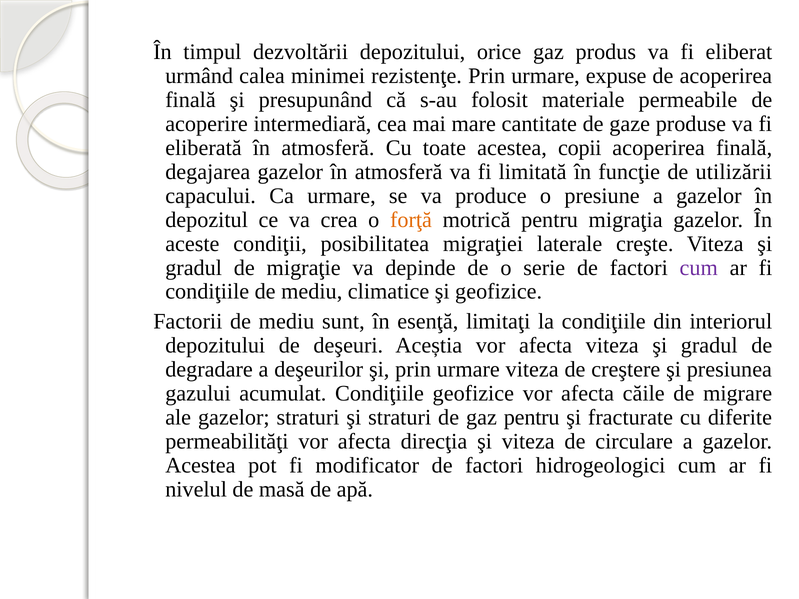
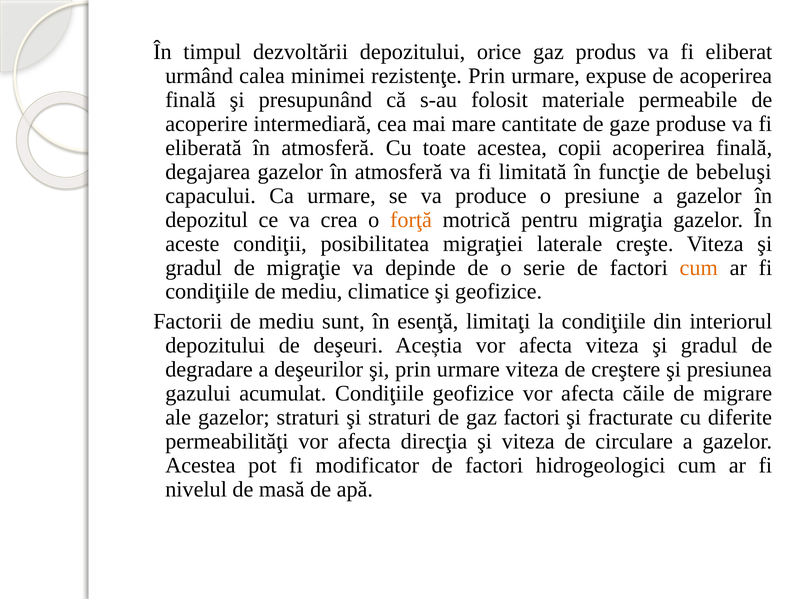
utilizării: utilizării -> bebeluşi
cum at (699, 268) colour: purple -> orange
gaz pentru: pentru -> factori
